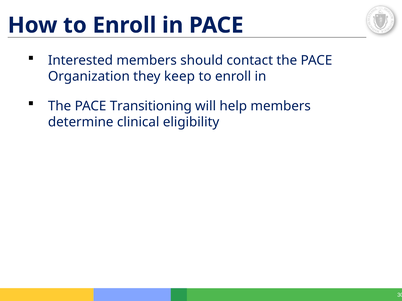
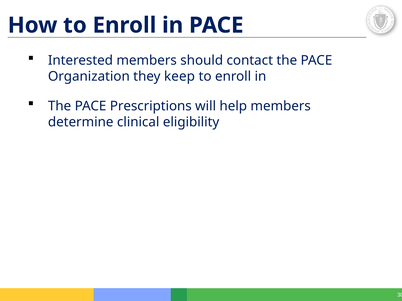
Transitioning: Transitioning -> Prescriptions
